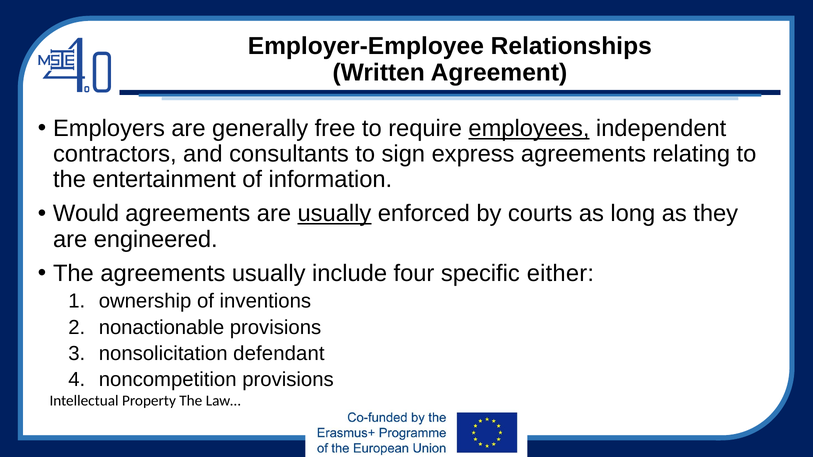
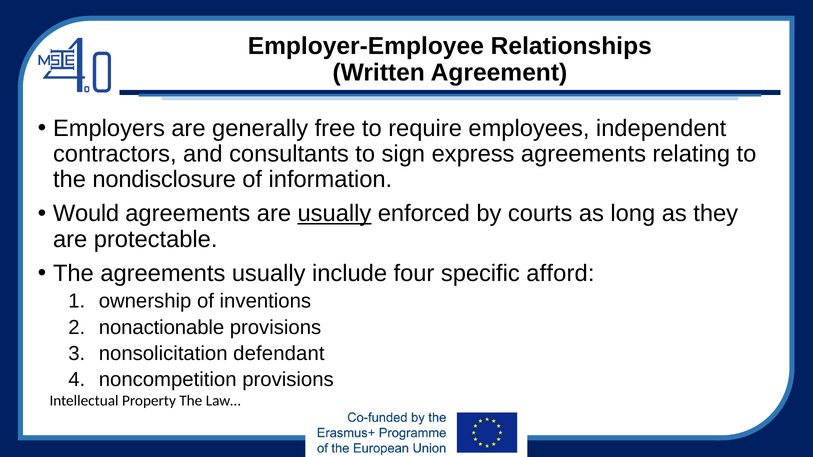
employees underline: present -> none
entertainment: entertainment -> nondisclosure
engineered: engineered -> protectable
either: either -> afford
